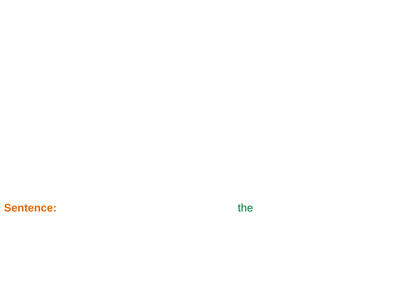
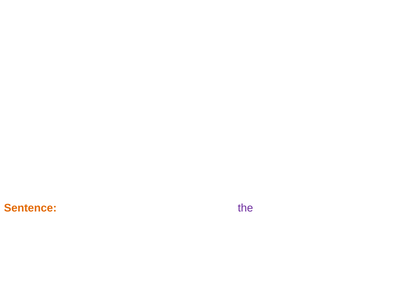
the colour: green -> purple
